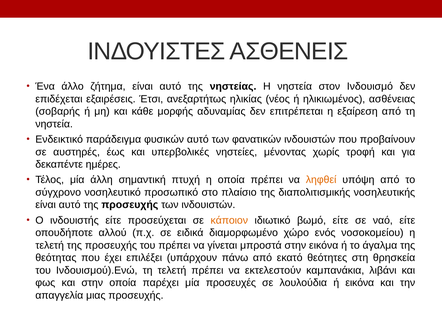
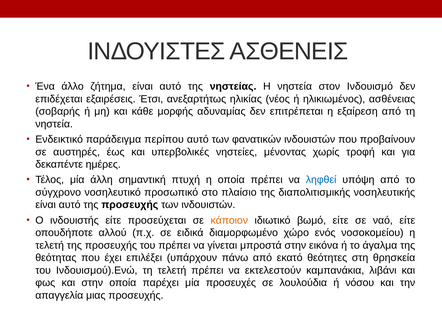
φυσικών: φυσικών -> περίπου
ληφθεί colour: orange -> blue
ή εικόνα: εικόνα -> νόσου
